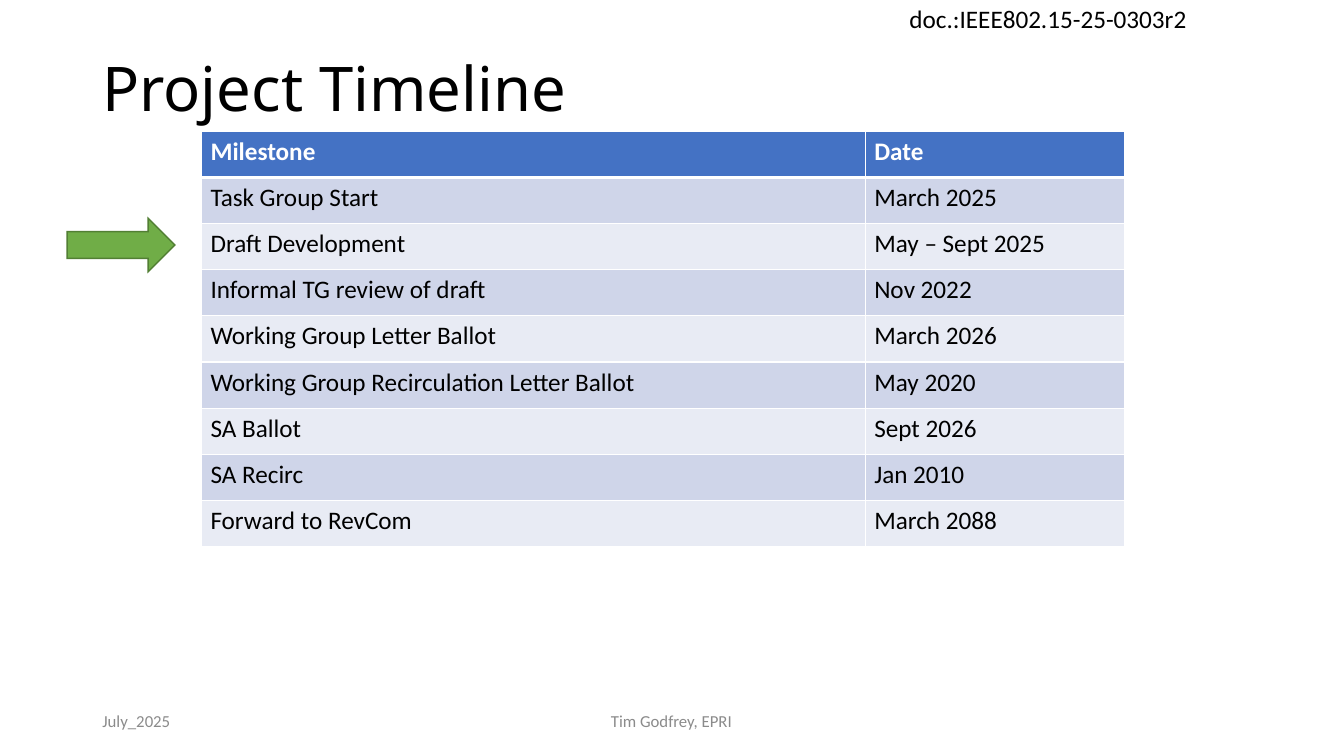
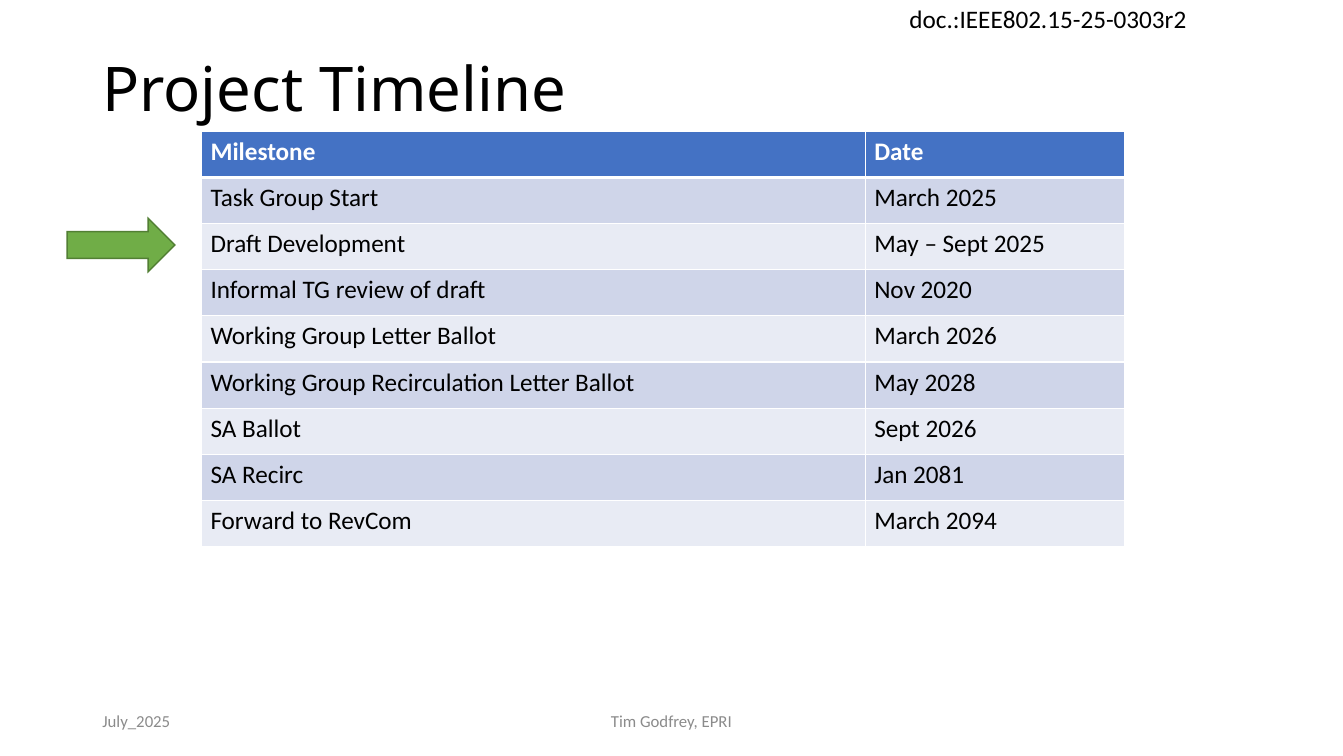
2022: 2022 -> 2020
2020: 2020 -> 2028
2010: 2010 -> 2081
2088: 2088 -> 2094
